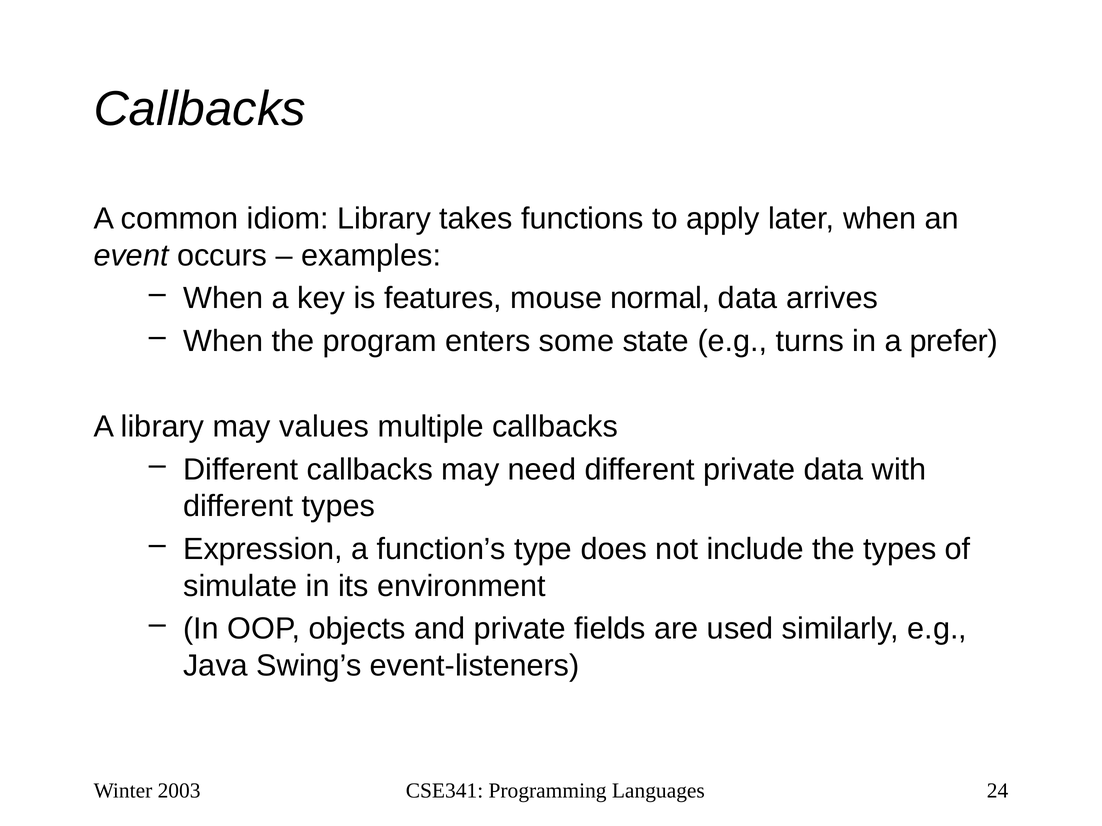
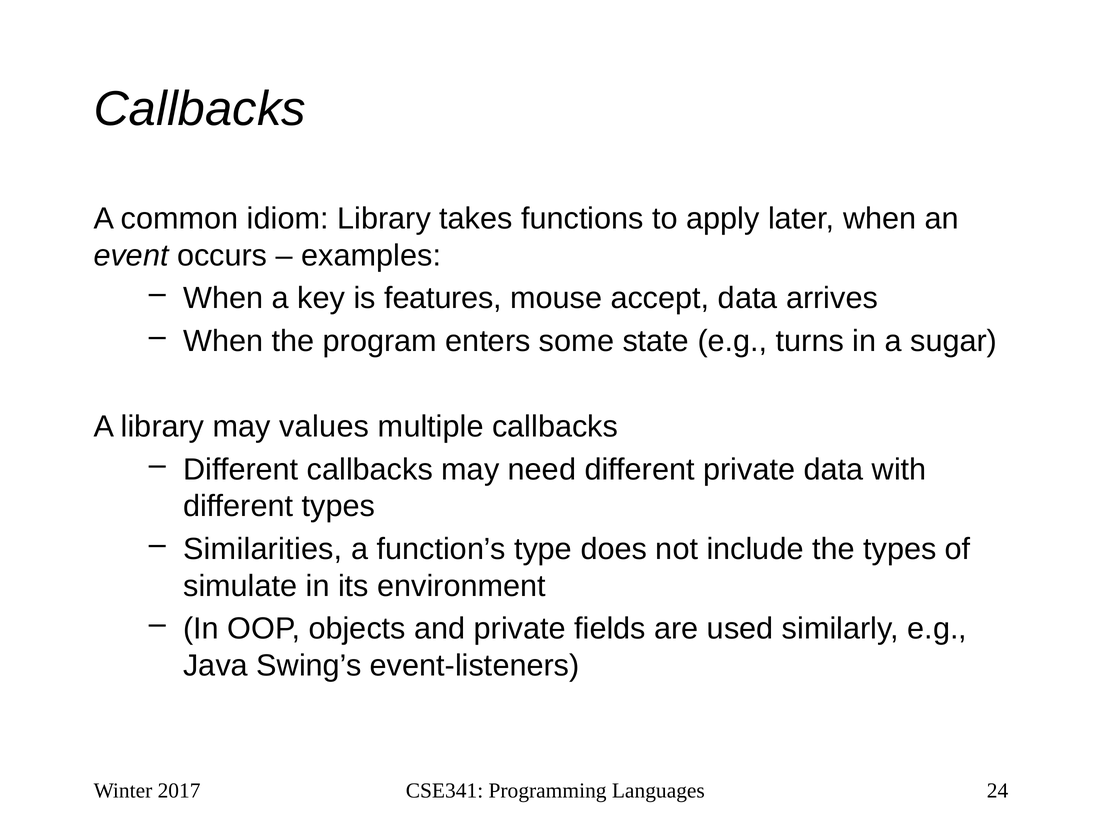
normal: normal -> accept
prefer: prefer -> sugar
Expression: Expression -> Similarities
2003: 2003 -> 2017
